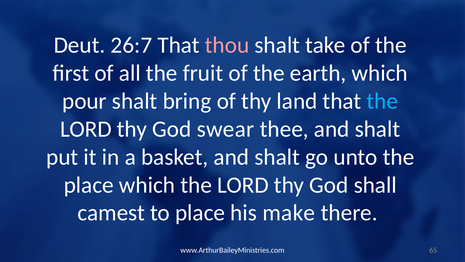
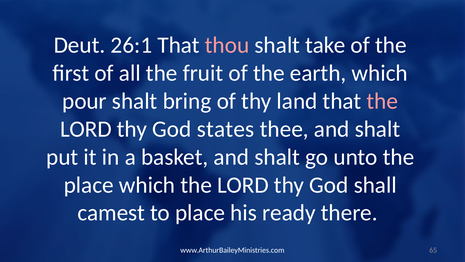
26:7: 26:7 -> 26:1
the at (382, 101) colour: light blue -> pink
swear: swear -> states
make: make -> ready
